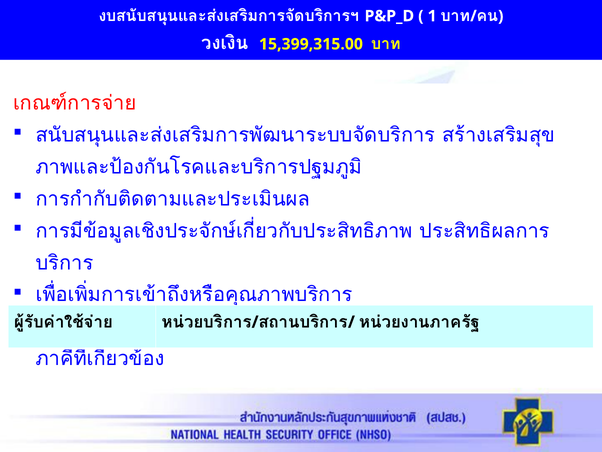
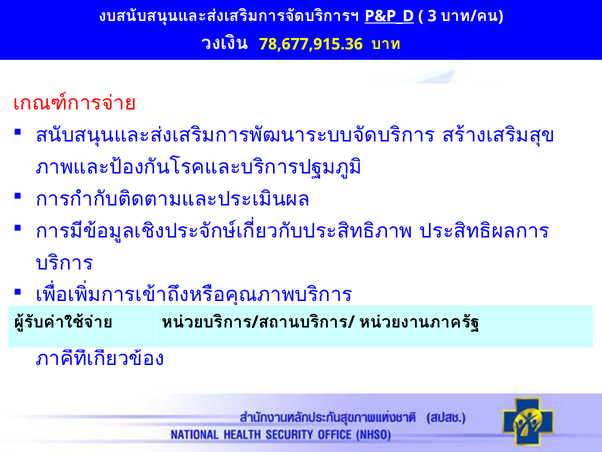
P&P_D underline: none -> present
1: 1 -> 3
15,399,315.00: 15,399,315.00 -> 78,677,915.36
